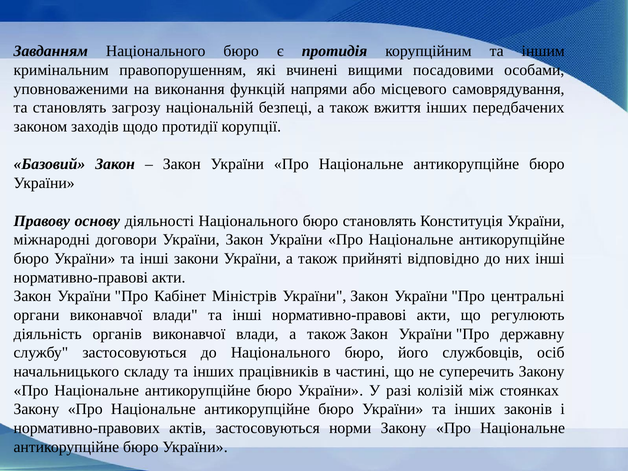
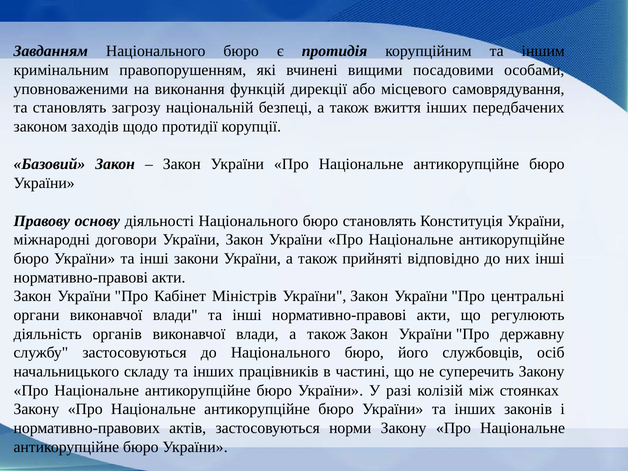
напрями: напрями -> дирекції
